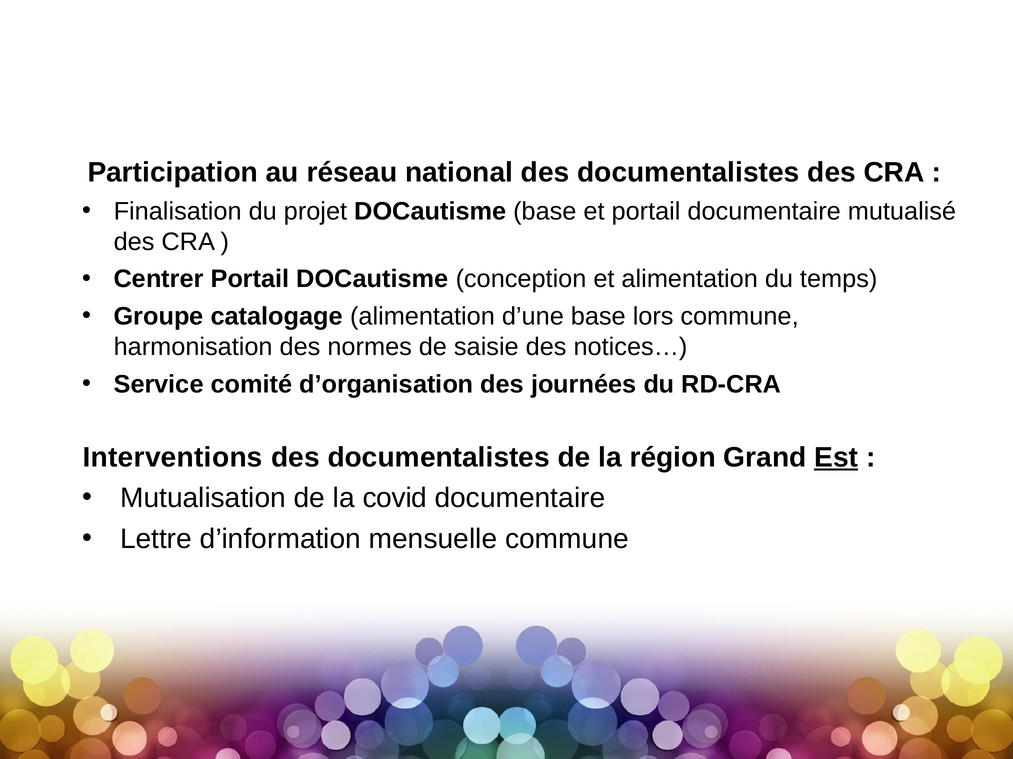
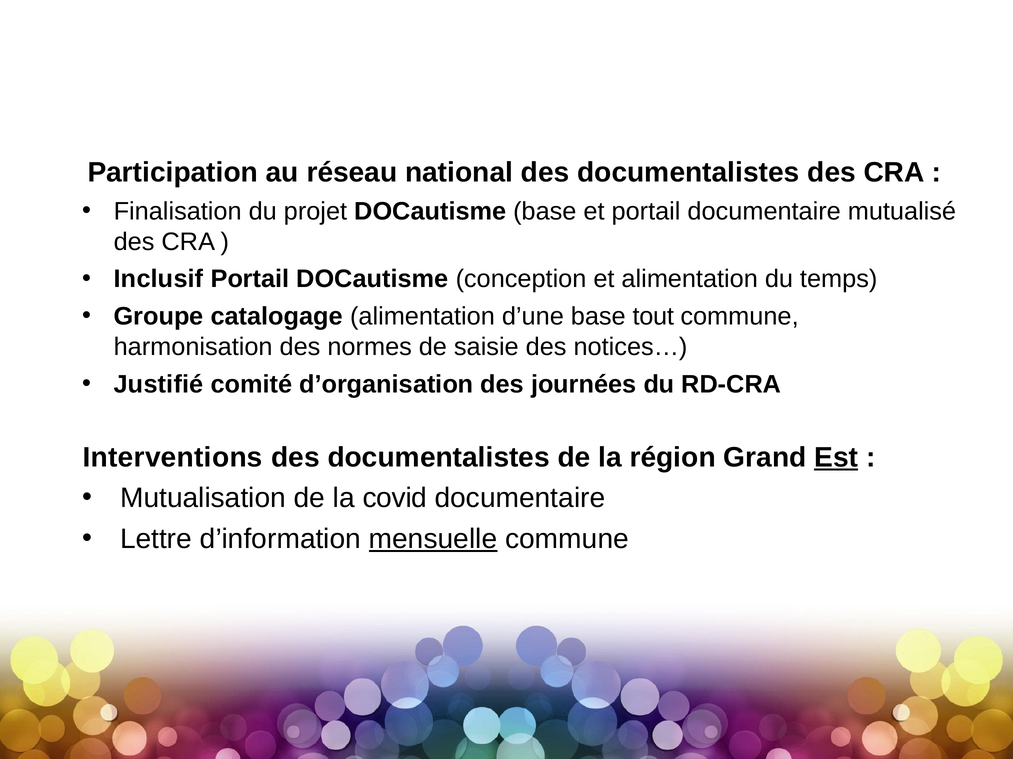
Centrer: Centrer -> Inclusif
lors: lors -> tout
Service: Service -> Justifié
mensuelle underline: none -> present
